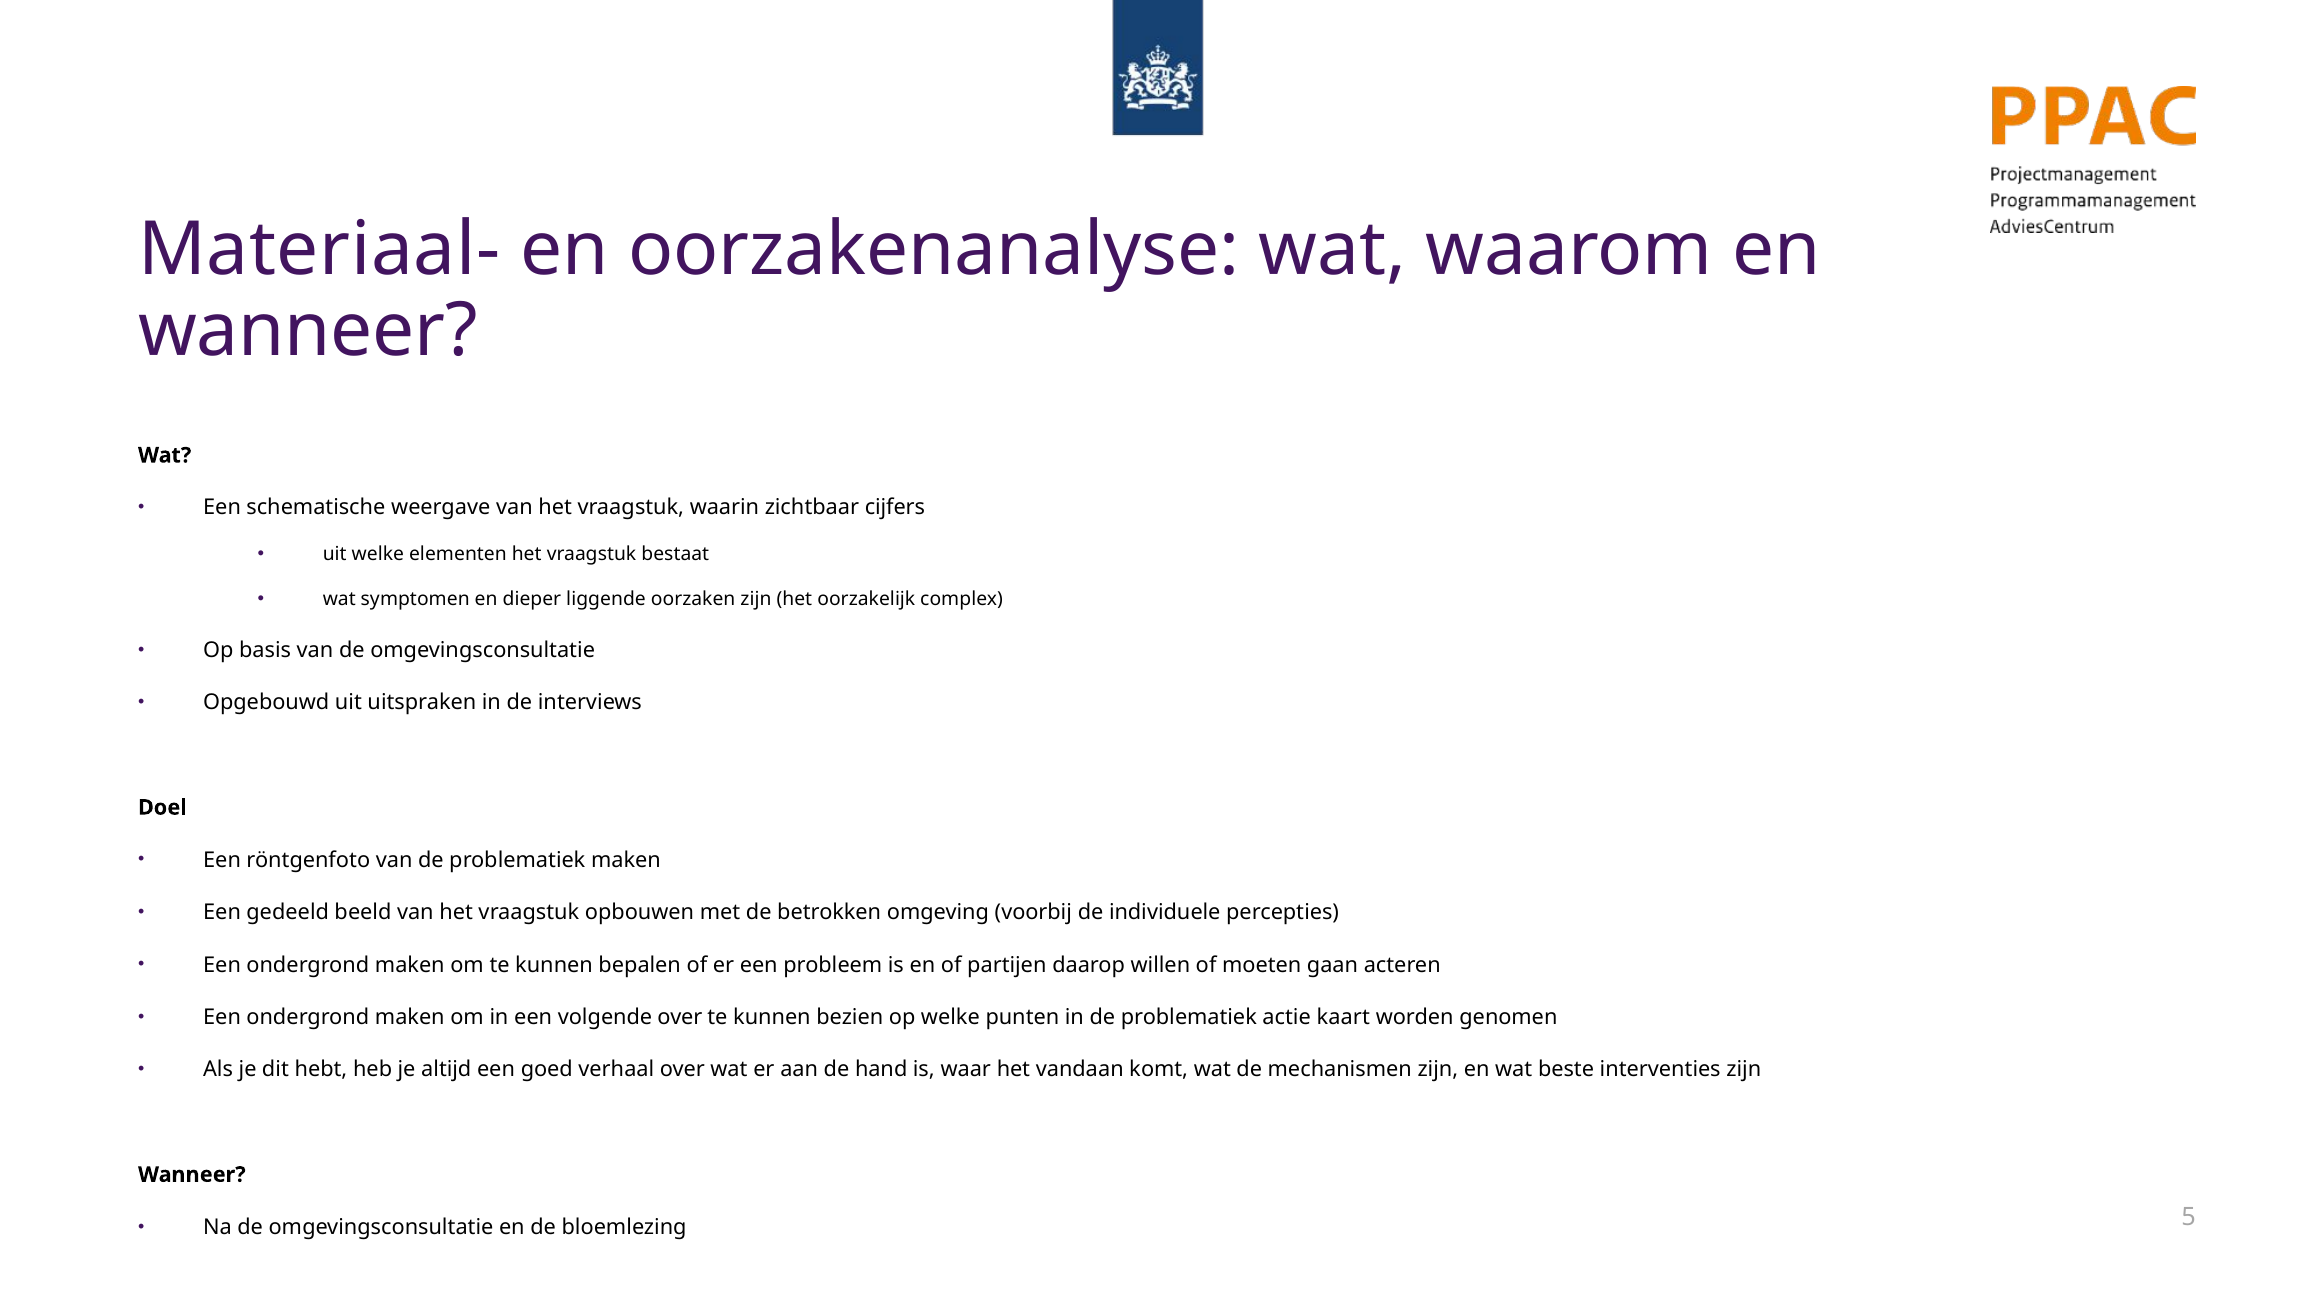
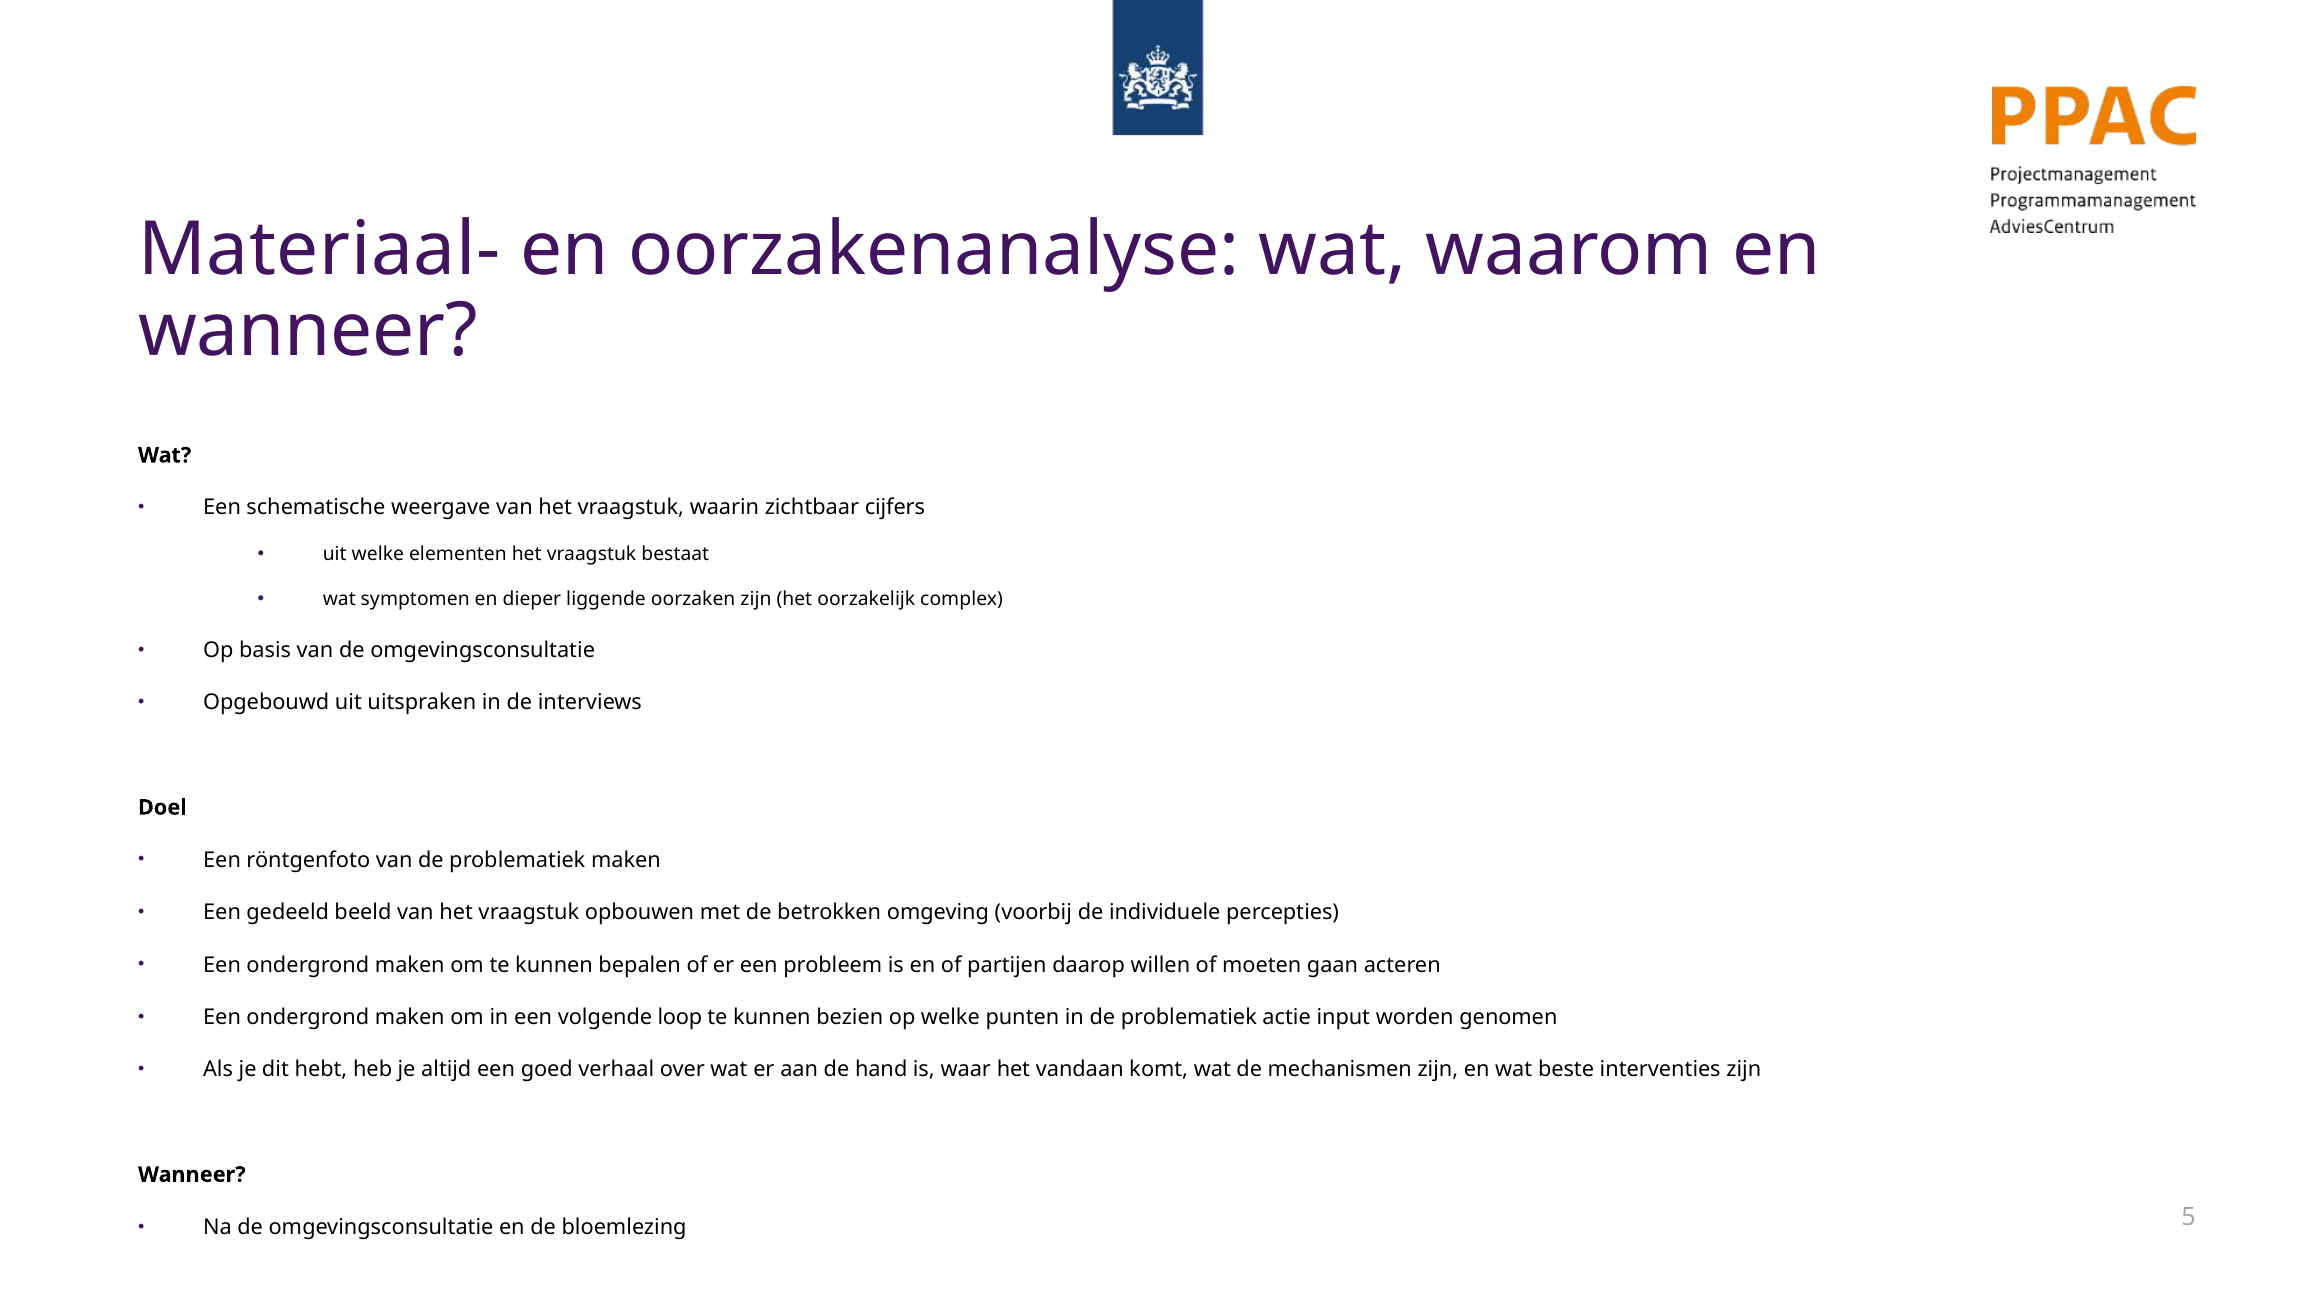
volgende over: over -> loop
kaart: kaart -> input
